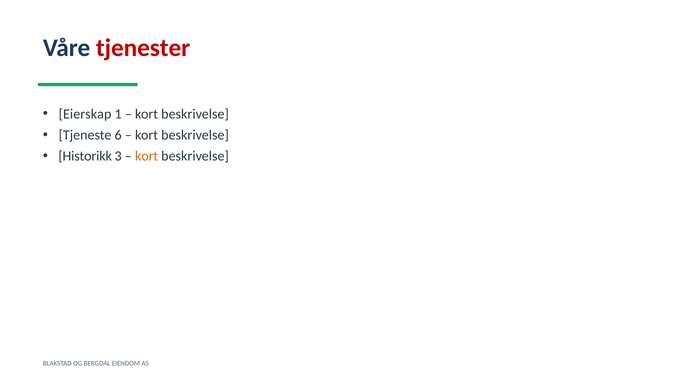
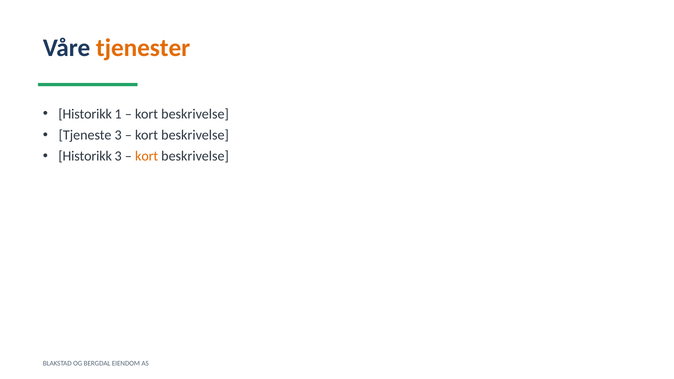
tjenester colour: red -> orange
Eierskap at (85, 114): Eierskap -> Historikk
Tjeneste 6: 6 -> 3
